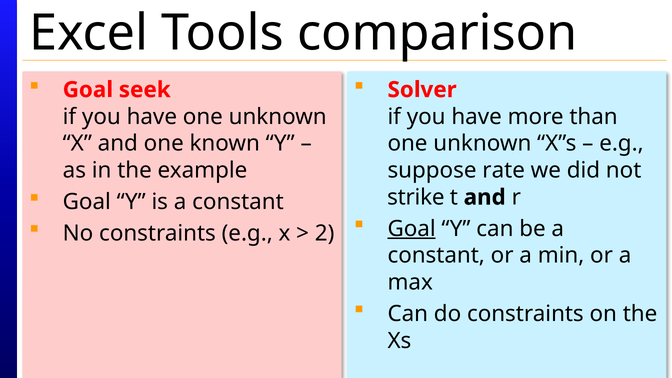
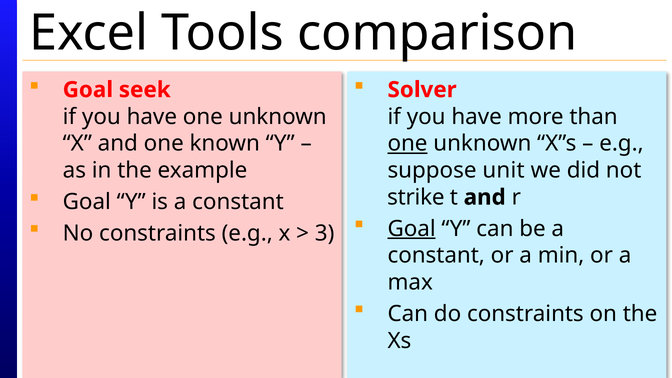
one at (408, 144) underline: none -> present
rate: rate -> unit
2: 2 -> 3
